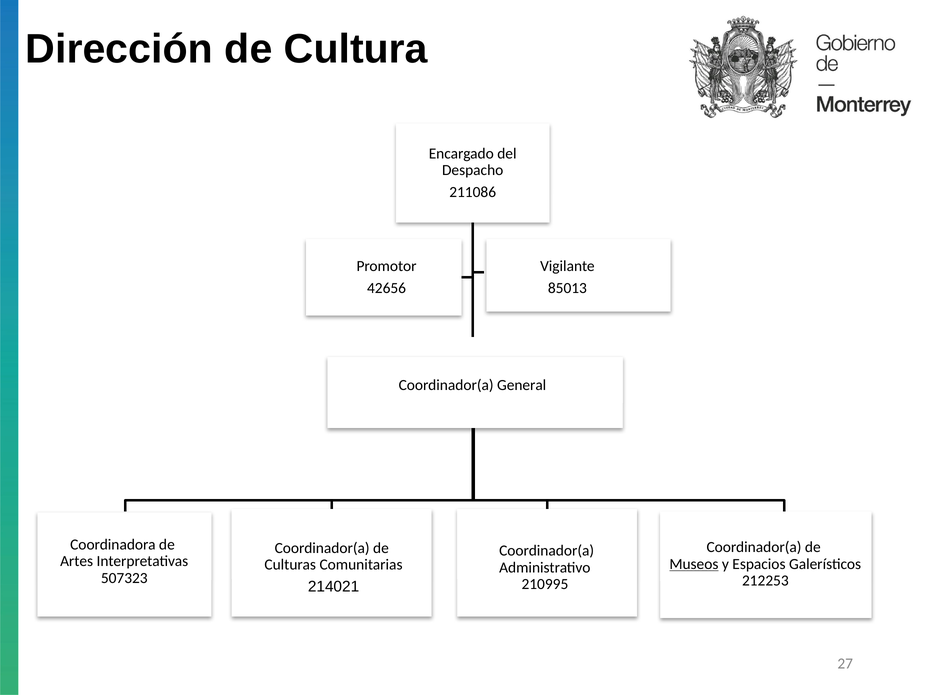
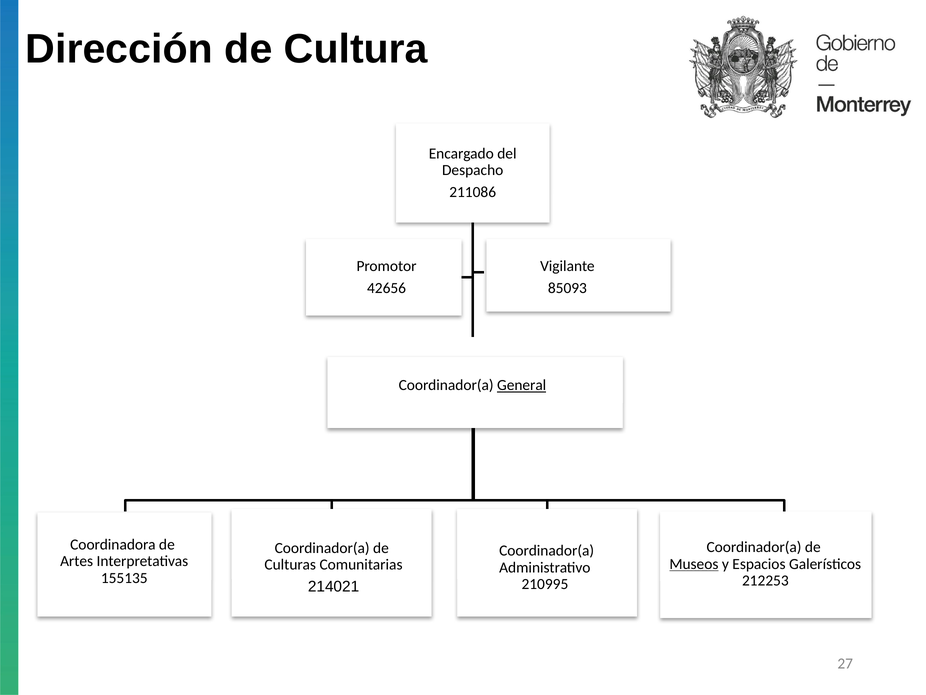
85013: 85013 -> 85093
General underline: none -> present
507323: 507323 -> 155135
